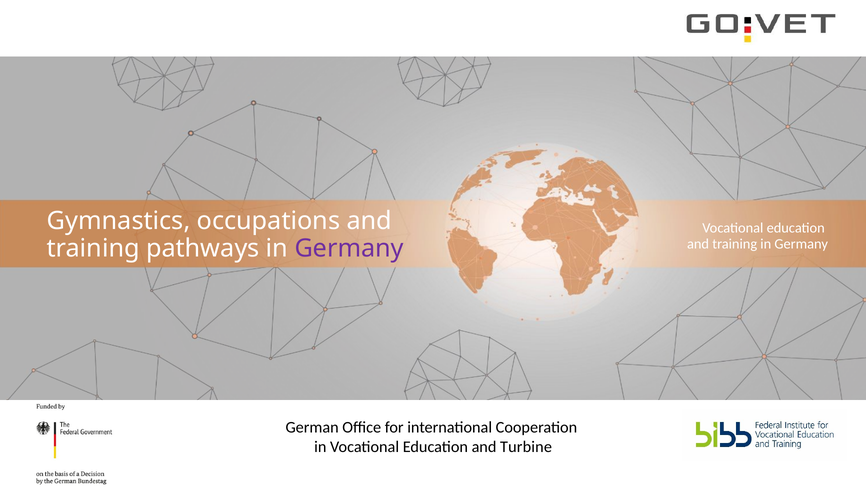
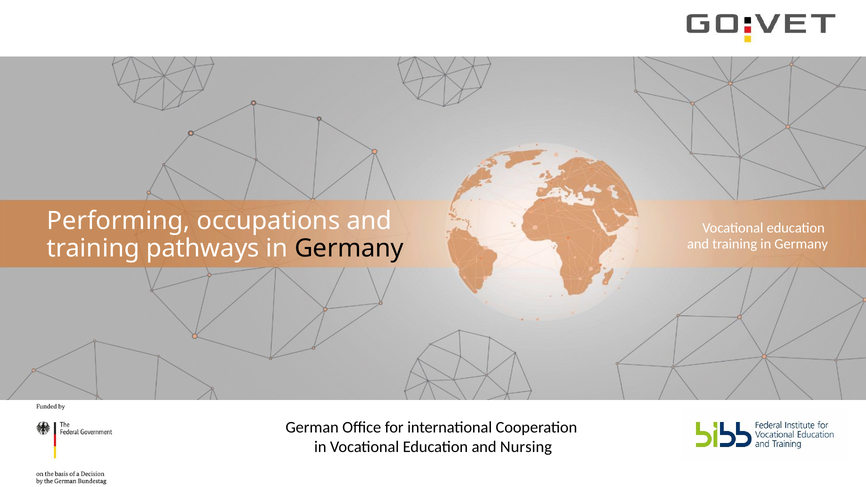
Gymnastics: Gymnastics -> Performing
Germany at (349, 248) colour: purple -> black
Turbine: Turbine -> Nursing
